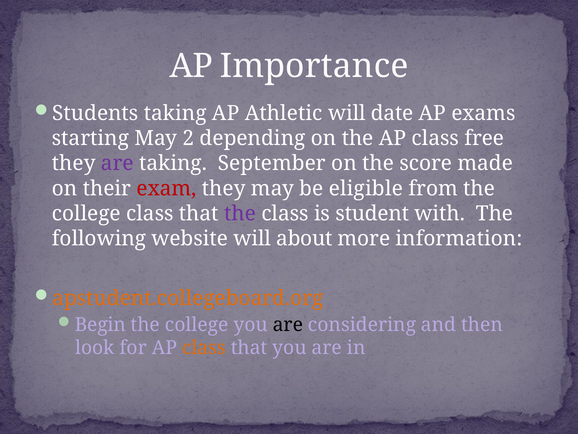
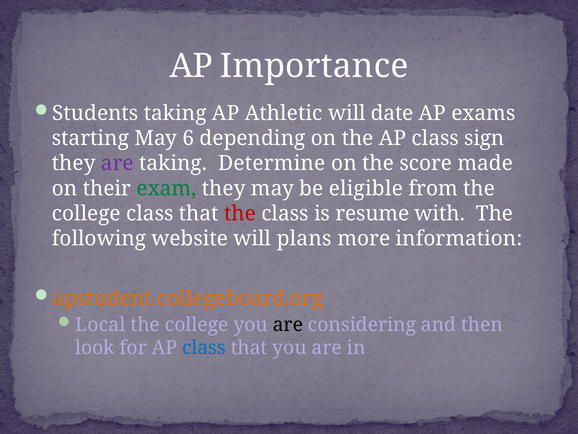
2: 2 -> 6
free: free -> sign
September: September -> Determine
exam colour: red -> green
the at (240, 213) colour: purple -> red
student: student -> resume
about: about -> plans
Begin: Begin -> Local
class at (204, 348) colour: orange -> blue
